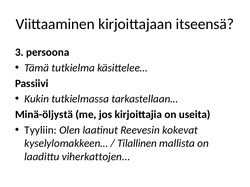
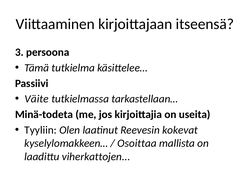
Kukin: Kukin -> Väite
Minä-öljystä: Minä-öljystä -> Minä-todeta
Tilallinen: Tilallinen -> Osoittaa
